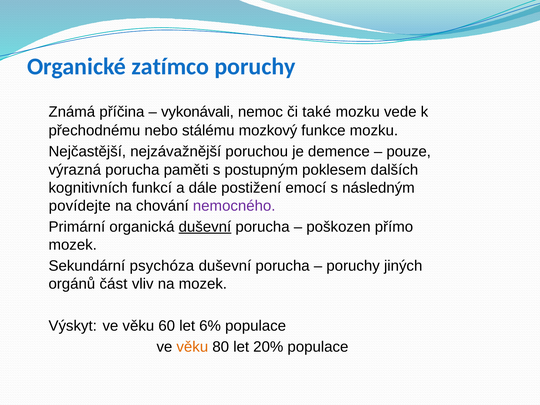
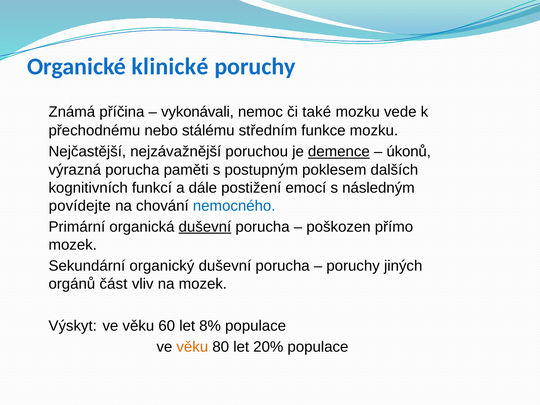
zatímco: zatímco -> klinické
mozkový: mozkový -> středním
demence underline: none -> present
pouze: pouze -> úkonů
nemocného colour: purple -> blue
psychóza: psychóza -> organický
6%: 6% -> 8%
